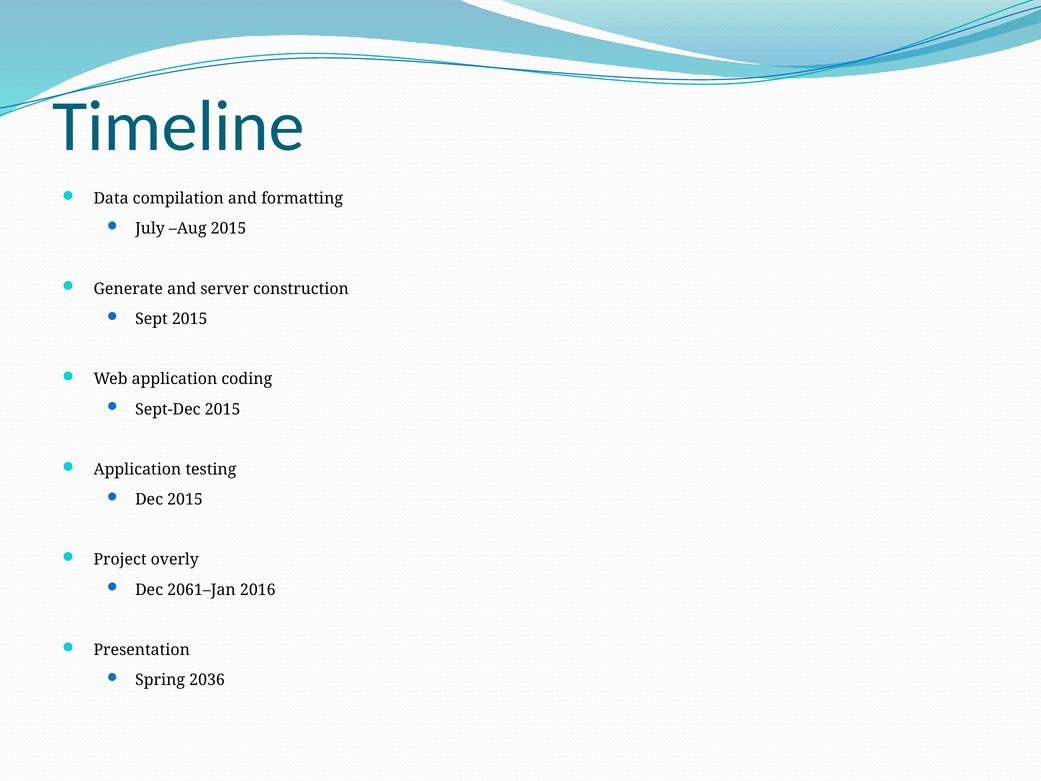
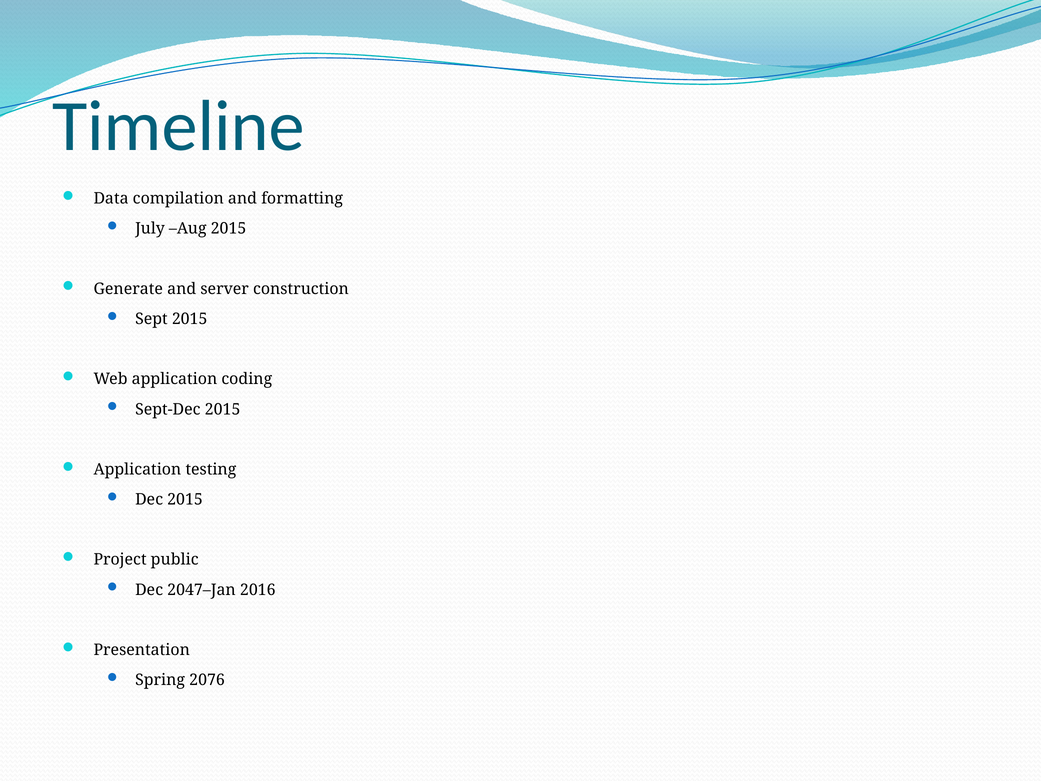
overly: overly -> public
2061–Jan: 2061–Jan -> 2047–Jan
2036: 2036 -> 2076
